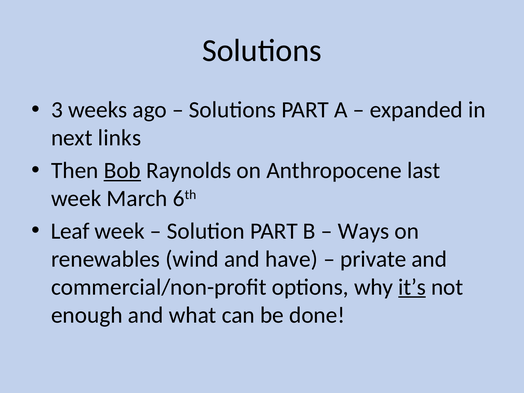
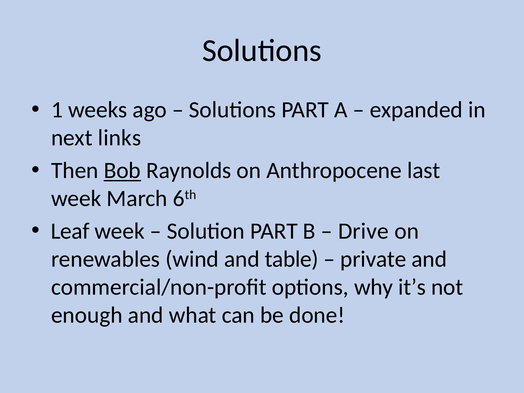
3: 3 -> 1
Ways: Ways -> Drive
have: have -> table
it’s underline: present -> none
